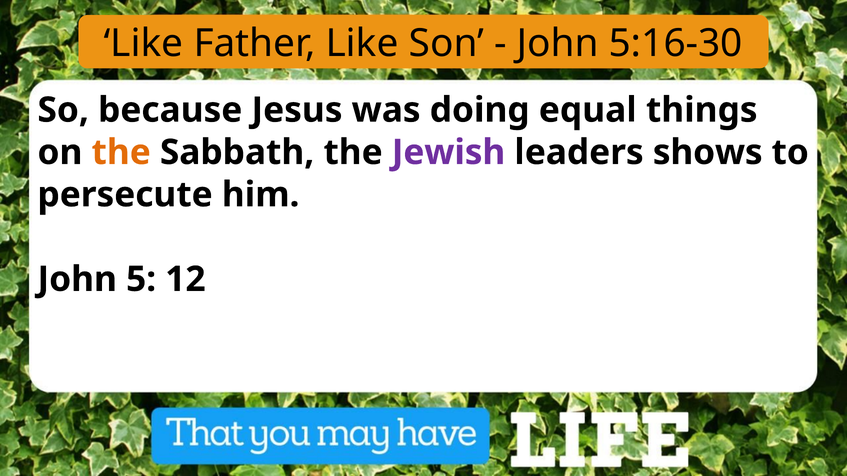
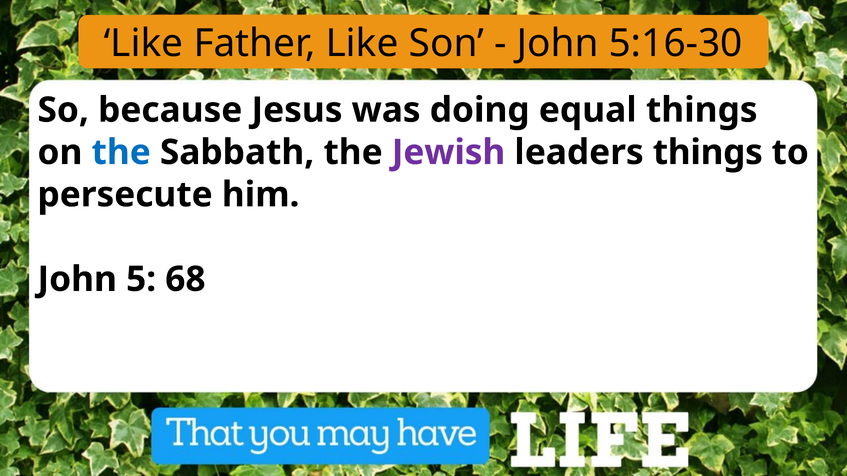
the at (121, 153) colour: orange -> blue
leaders shows: shows -> things
12: 12 -> 68
